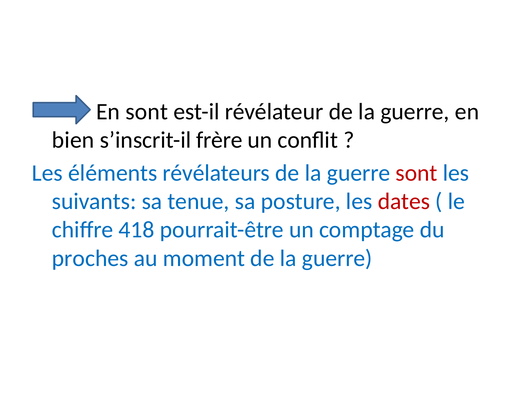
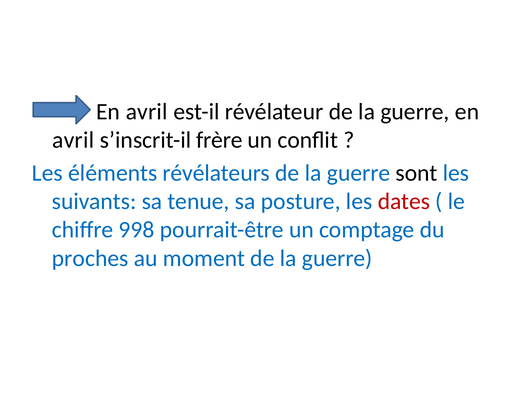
sont at (147, 112): sont -> avril
bien at (73, 140): bien -> avril
sont at (416, 173) colour: red -> black
418: 418 -> 998
